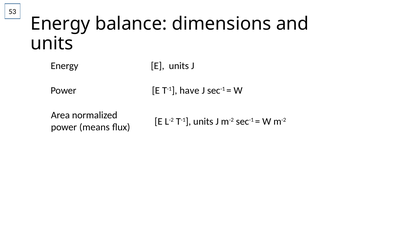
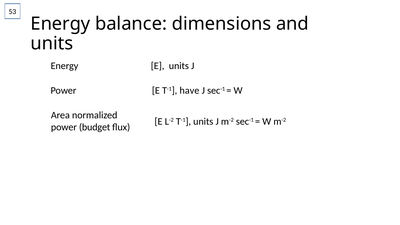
means: means -> budget
